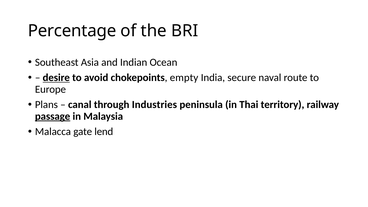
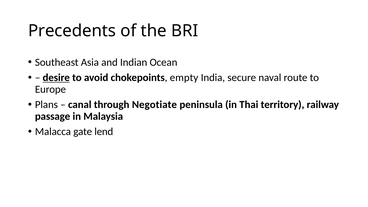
Percentage: Percentage -> Precedents
Industries: Industries -> Negotiate
passage underline: present -> none
